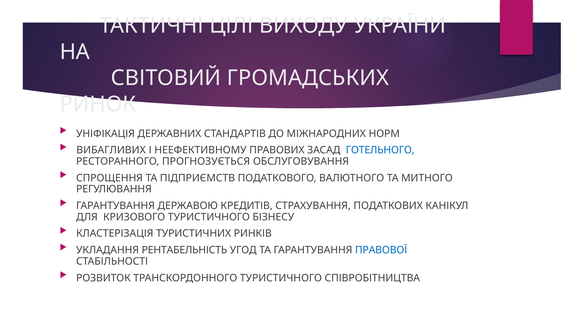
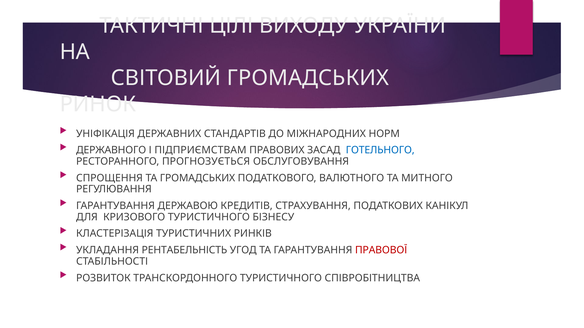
ВИБАГЛИВИХ: ВИБАГЛИВИХ -> ДЕРЖАВНОГО
НЕЕФЕКТИВНОМУ: НЕЕФЕКТИВНОМУ -> ПІДПРИЄМСТВАМ
ТА ПІДПРИЄМСТВ: ПІДПРИЄМСТВ -> ГРОМАДСЬКИХ
ПРАВОВОЇ colour: blue -> red
